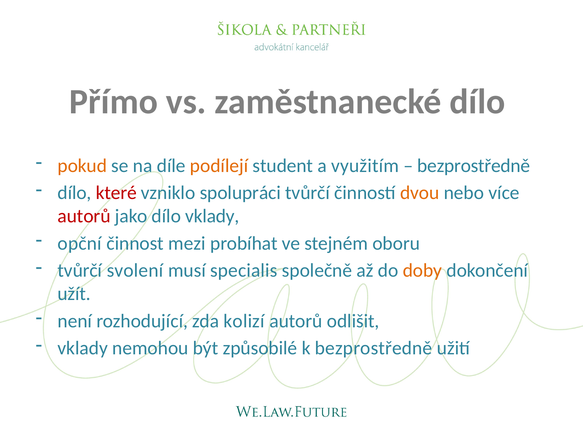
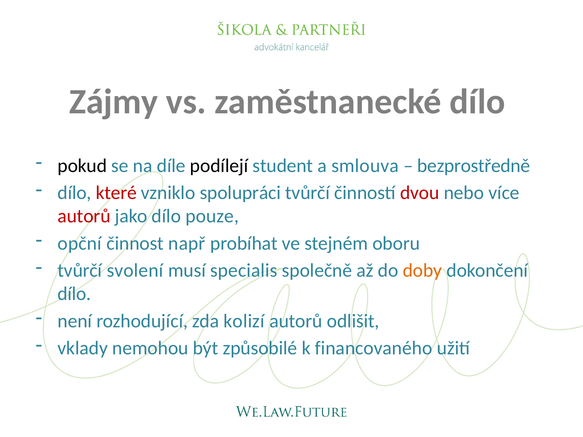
Přímo: Přímo -> Zájmy
pokud colour: orange -> black
podílejí colour: orange -> black
využitím: využitím -> smlouva
dvou colour: orange -> red
dílo vklady: vklady -> pouze
mezi: mezi -> např
užít at (74, 294): užít -> dílo
k bezprostředně: bezprostředně -> financovaného
